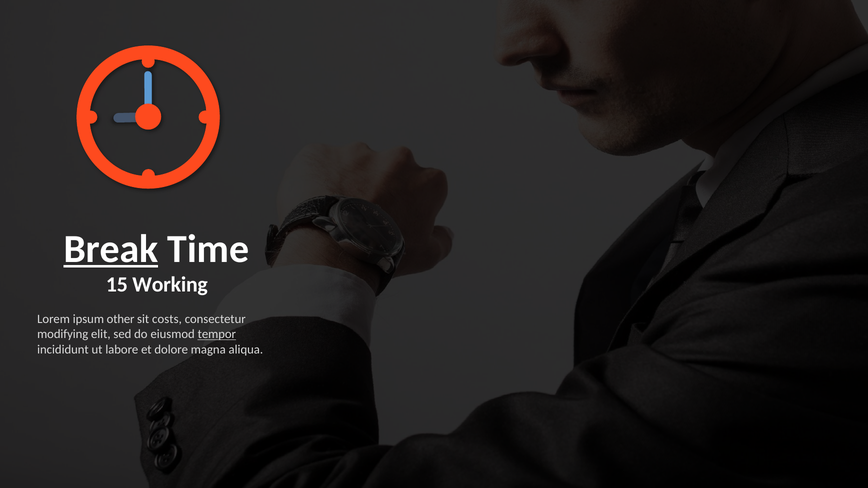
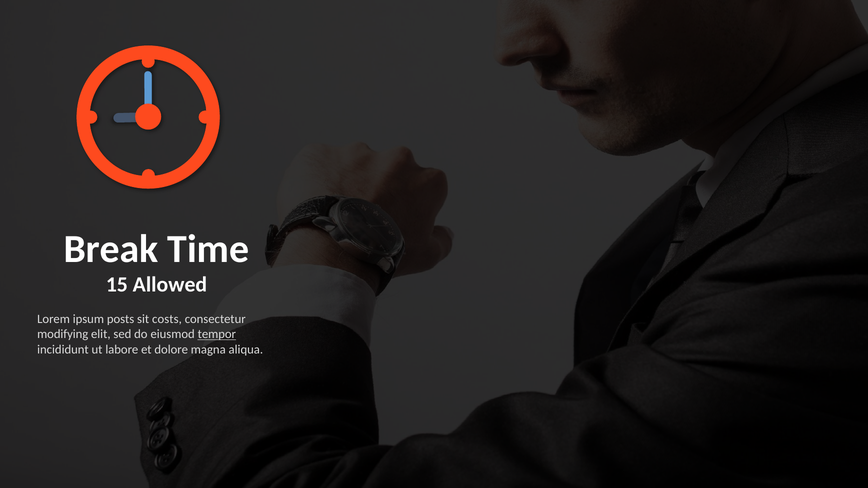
Break underline: present -> none
Working: Working -> Allowed
other: other -> posts
